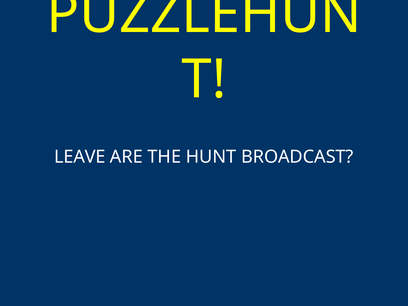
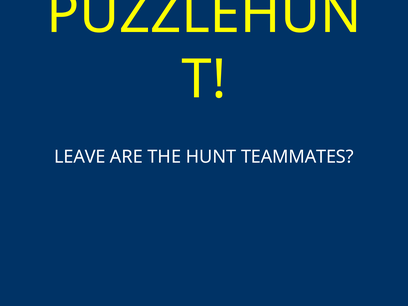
BROADCAST: BROADCAST -> TEAMMATES
